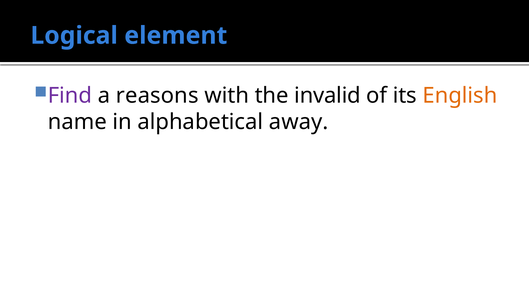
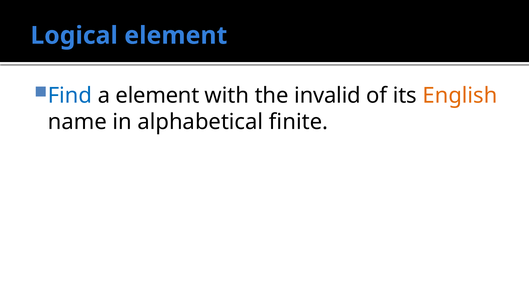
Find colour: purple -> blue
a reasons: reasons -> element
away: away -> finite
